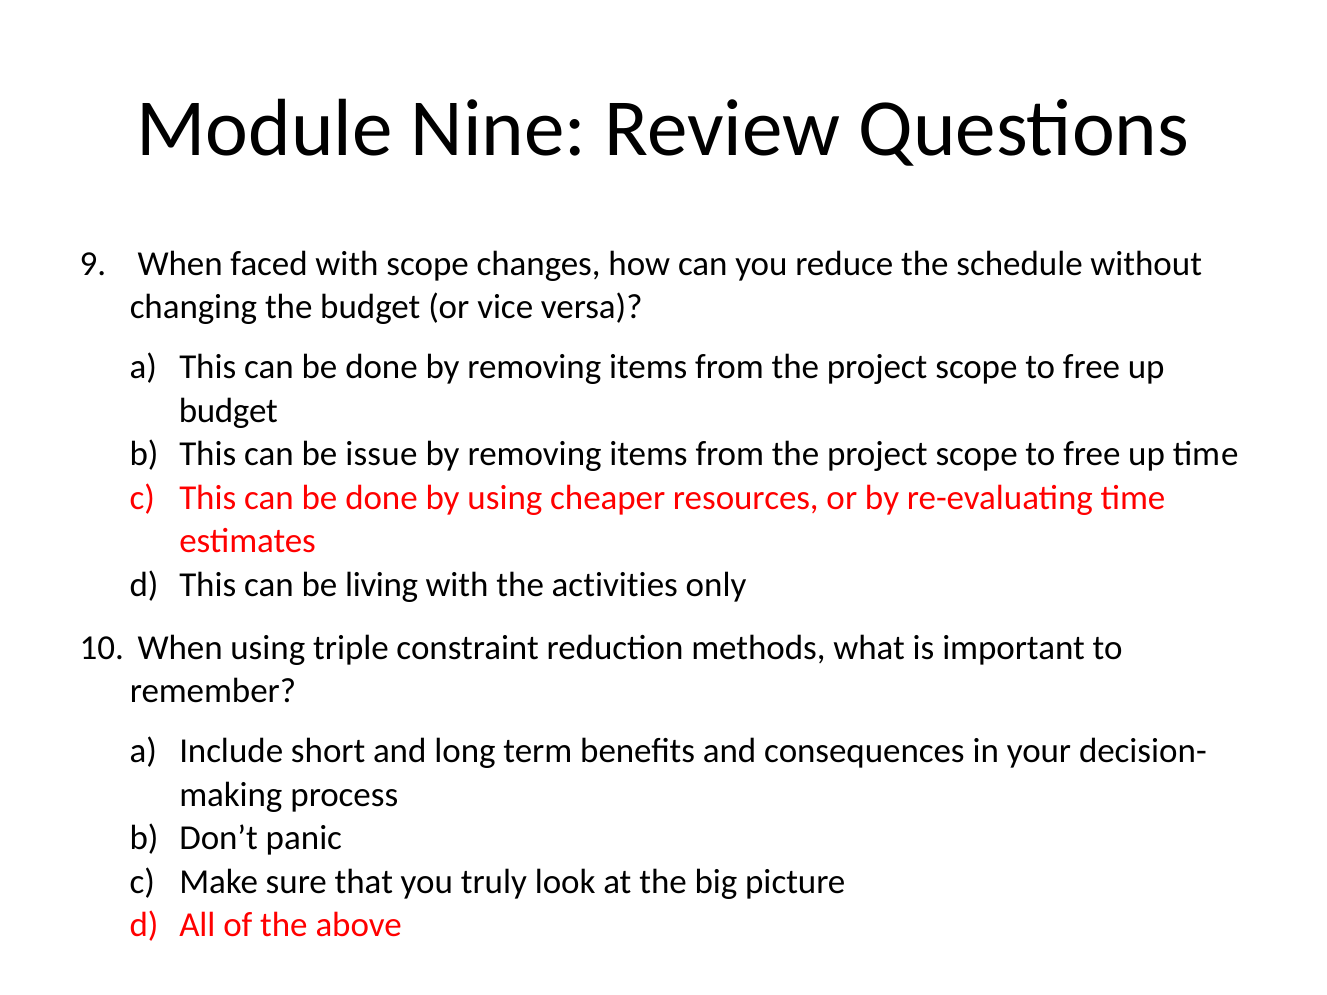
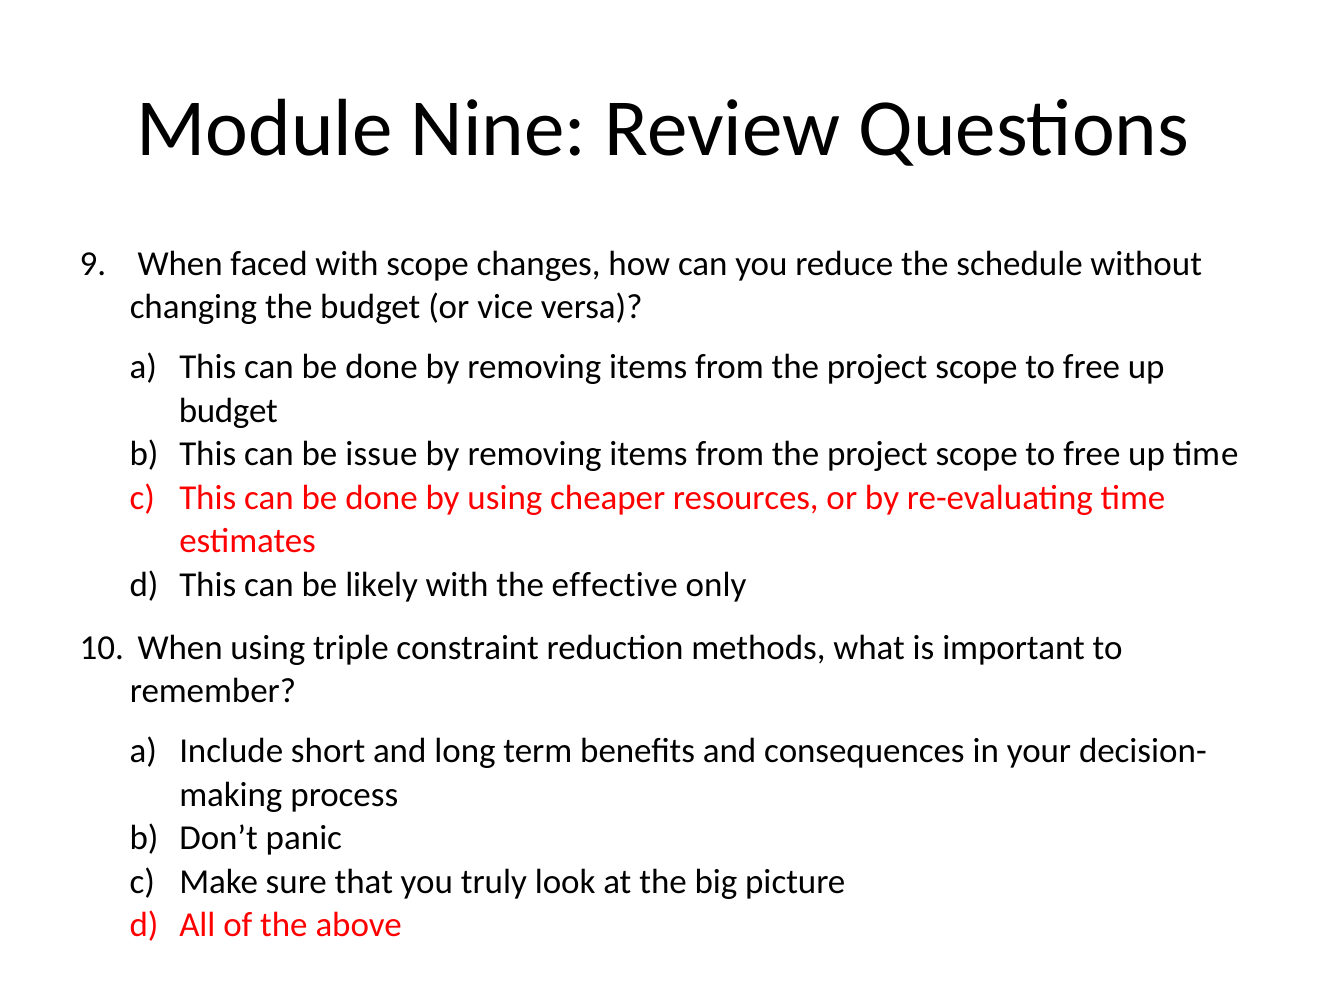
living: living -> likely
activities: activities -> effective
